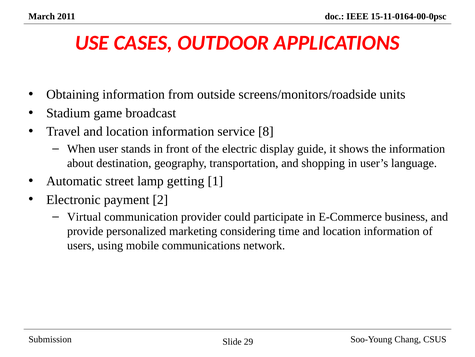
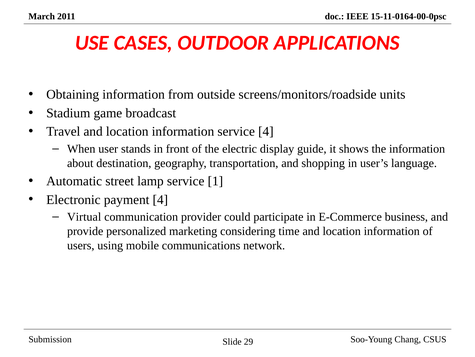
service 8: 8 -> 4
lamp getting: getting -> service
payment 2: 2 -> 4
